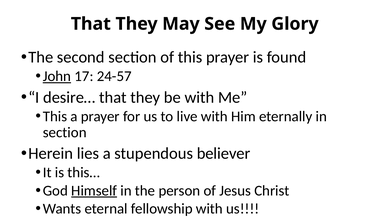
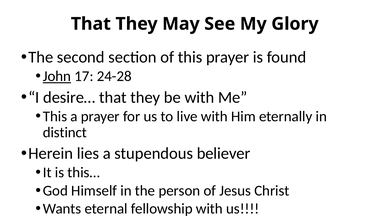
24-57: 24-57 -> 24-28
section at (65, 132): section -> distinct
Himself underline: present -> none
